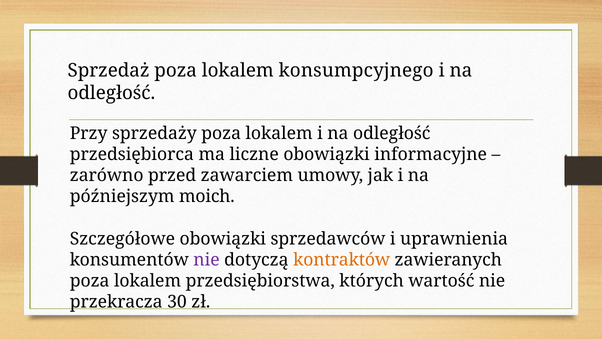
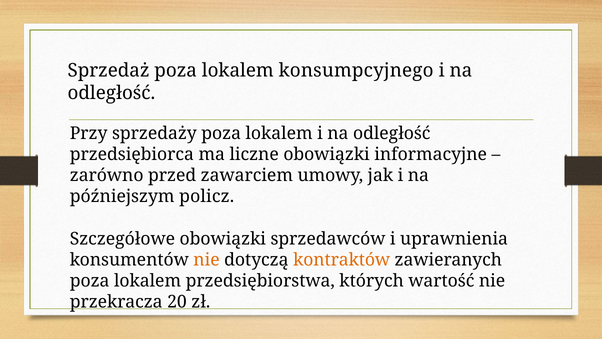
moich: moich -> policz
nie at (207, 260) colour: purple -> orange
30: 30 -> 20
